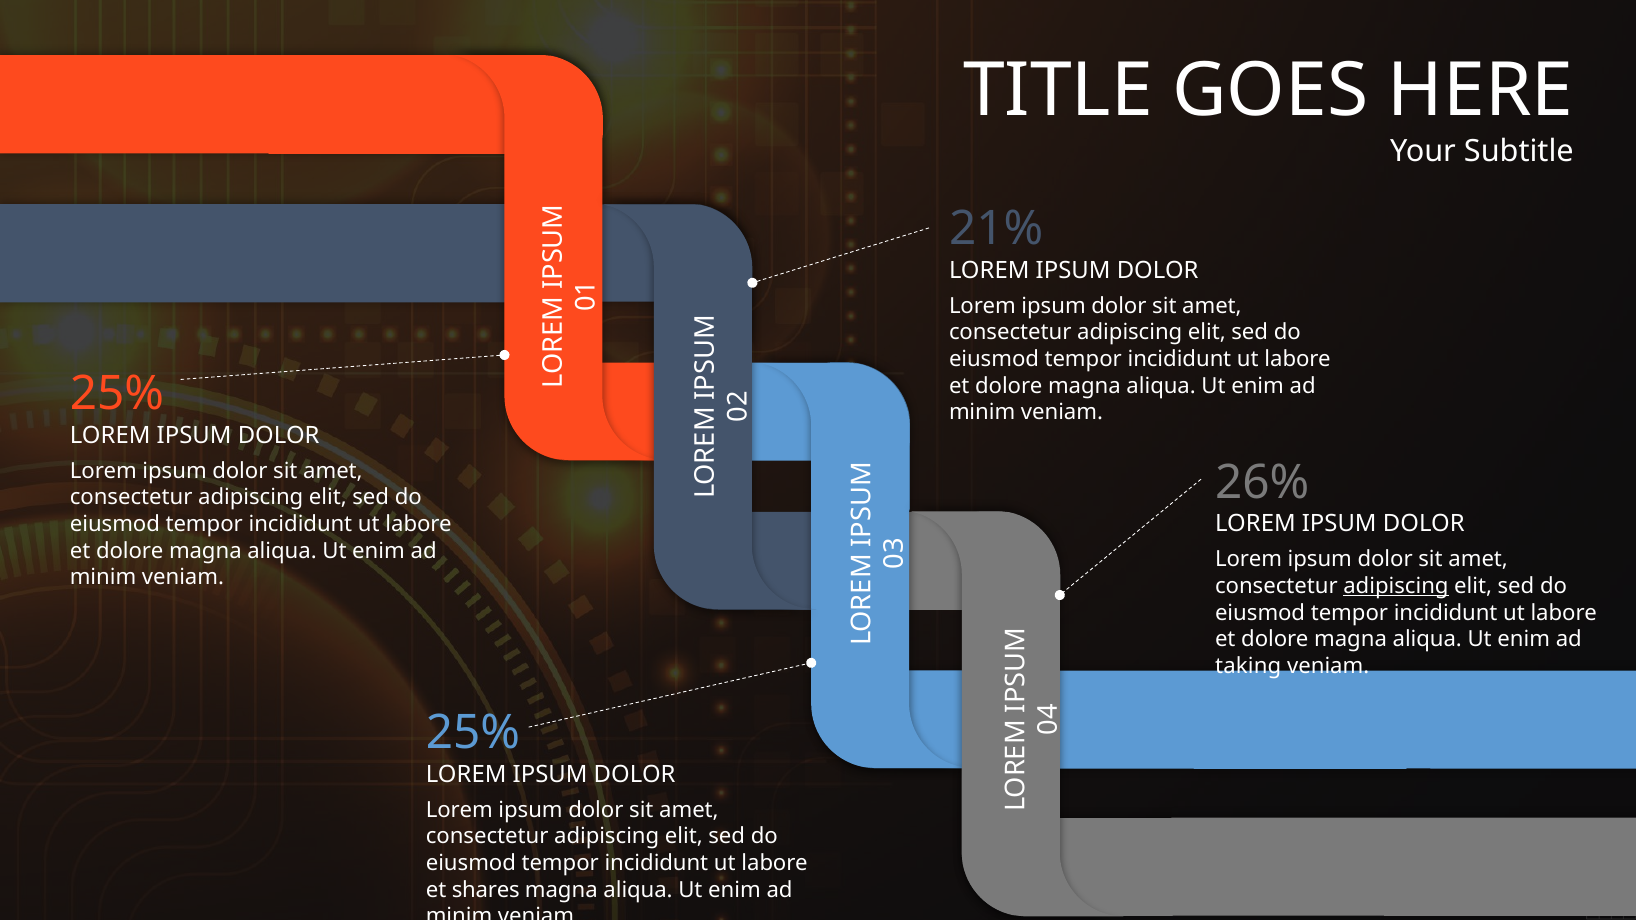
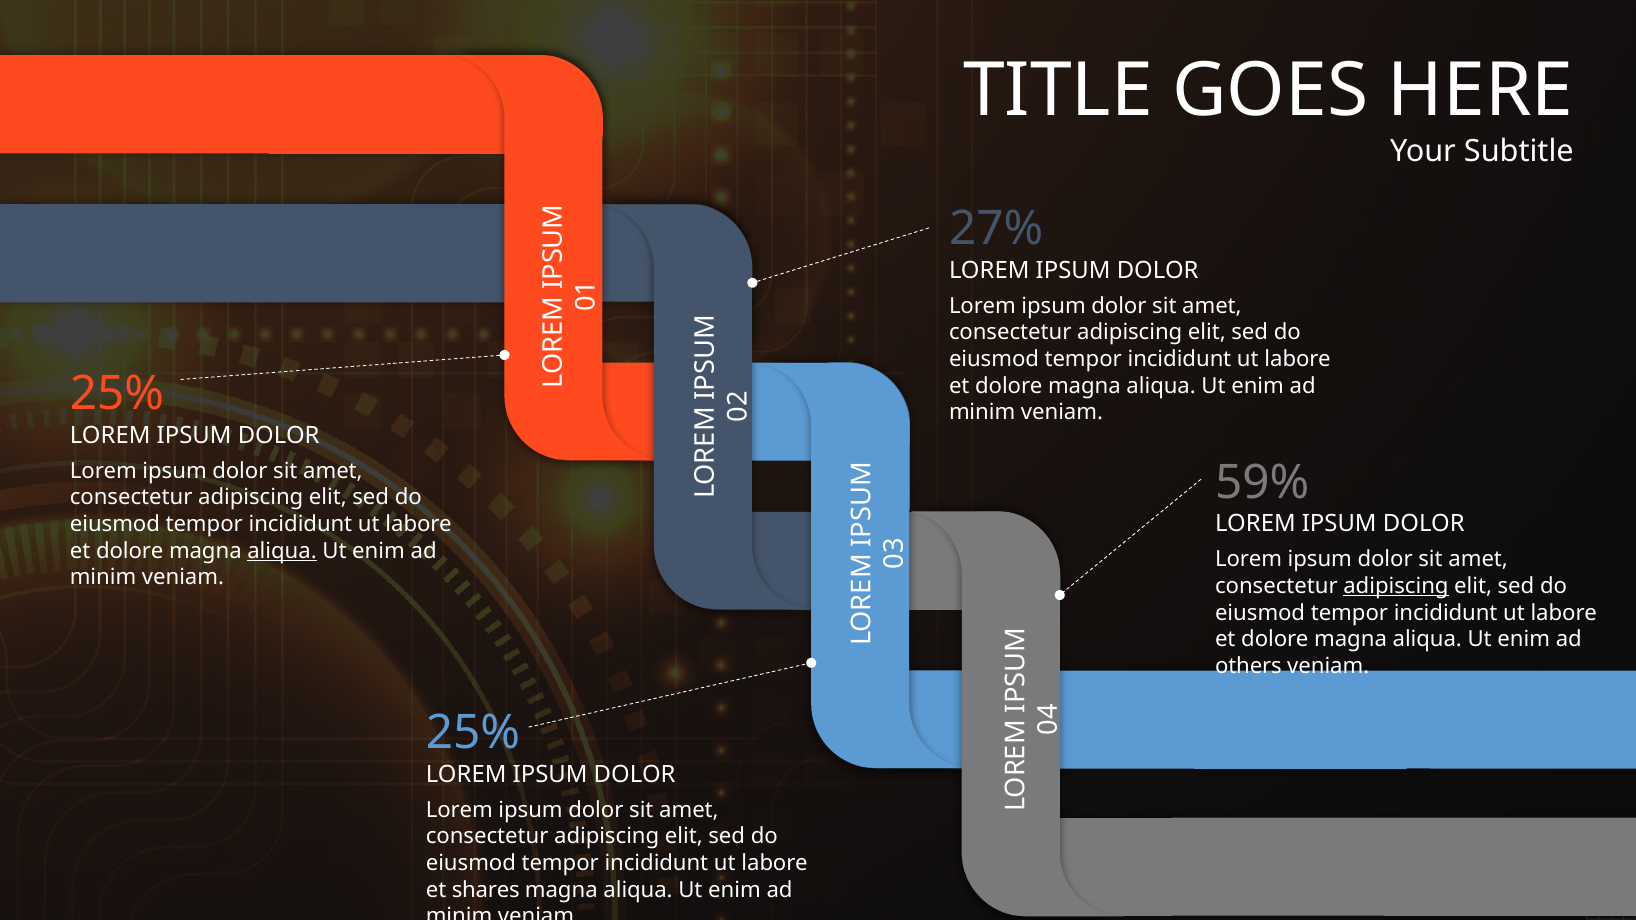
21%: 21% -> 27%
26%: 26% -> 59%
aliqua at (282, 551) underline: none -> present
taking: taking -> others
